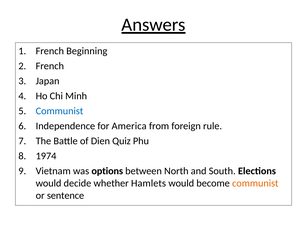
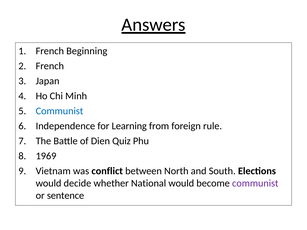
America: America -> Learning
1974: 1974 -> 1969
options: options -> conflict
Hamlets: Hamlets -> National
communist at (255, 183) colour: orange -> purple
